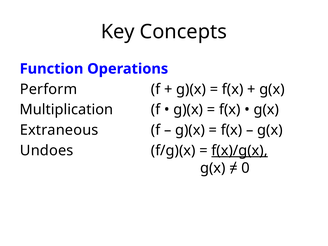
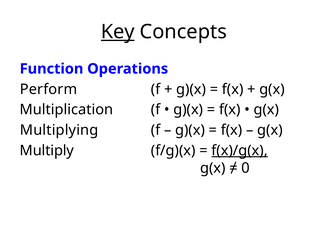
Key underline: none -> present
Extraneous: Extraneous -> Multiplying
Undoes: Undoes -> Multiply
